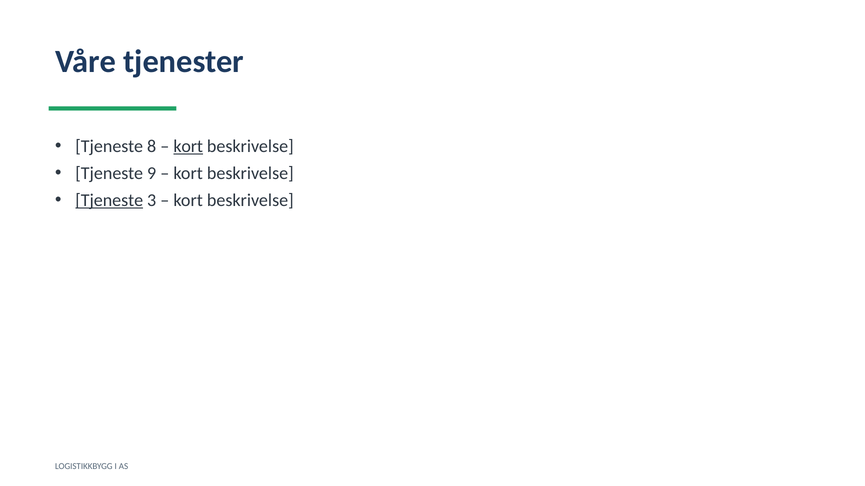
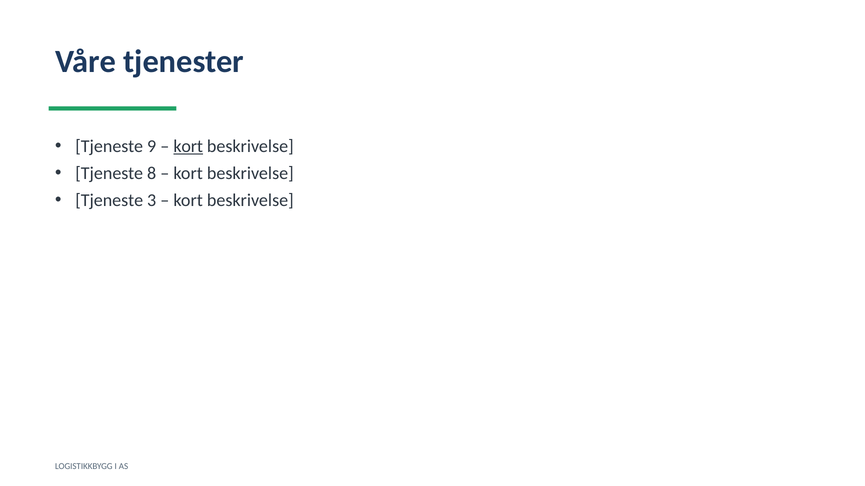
8: 8 -> 9
9: 9 -> 8
Tjeneste at (109, 201) underline: present -> none
